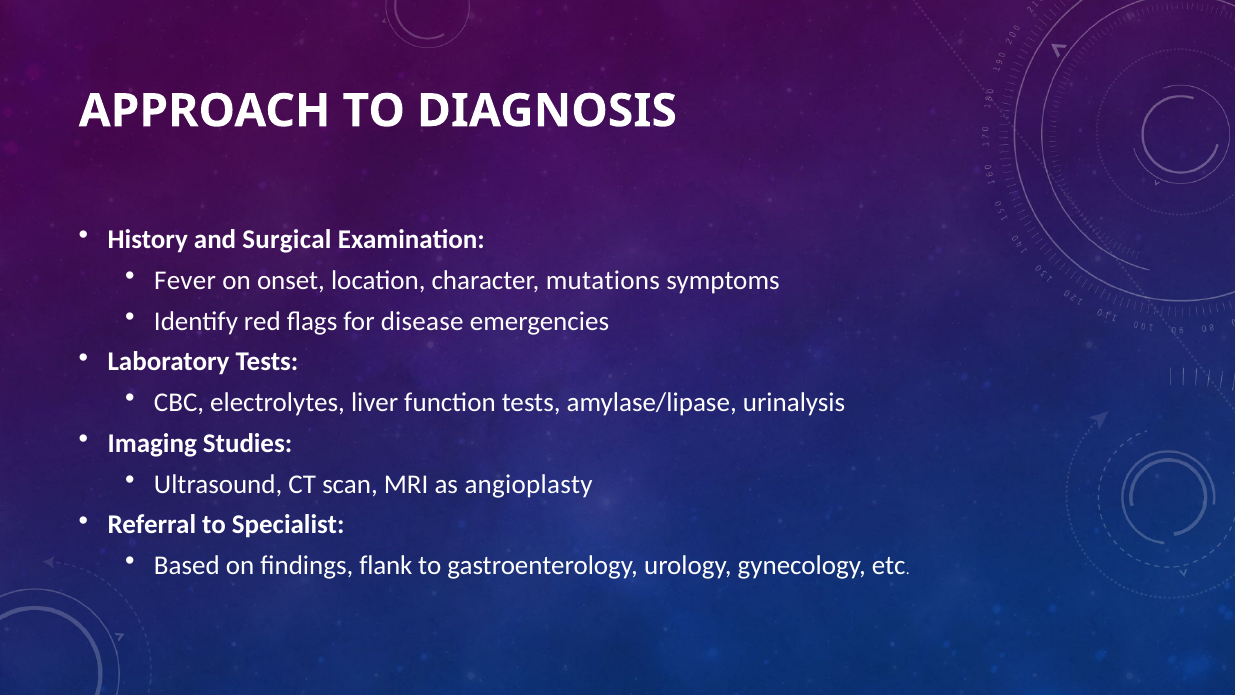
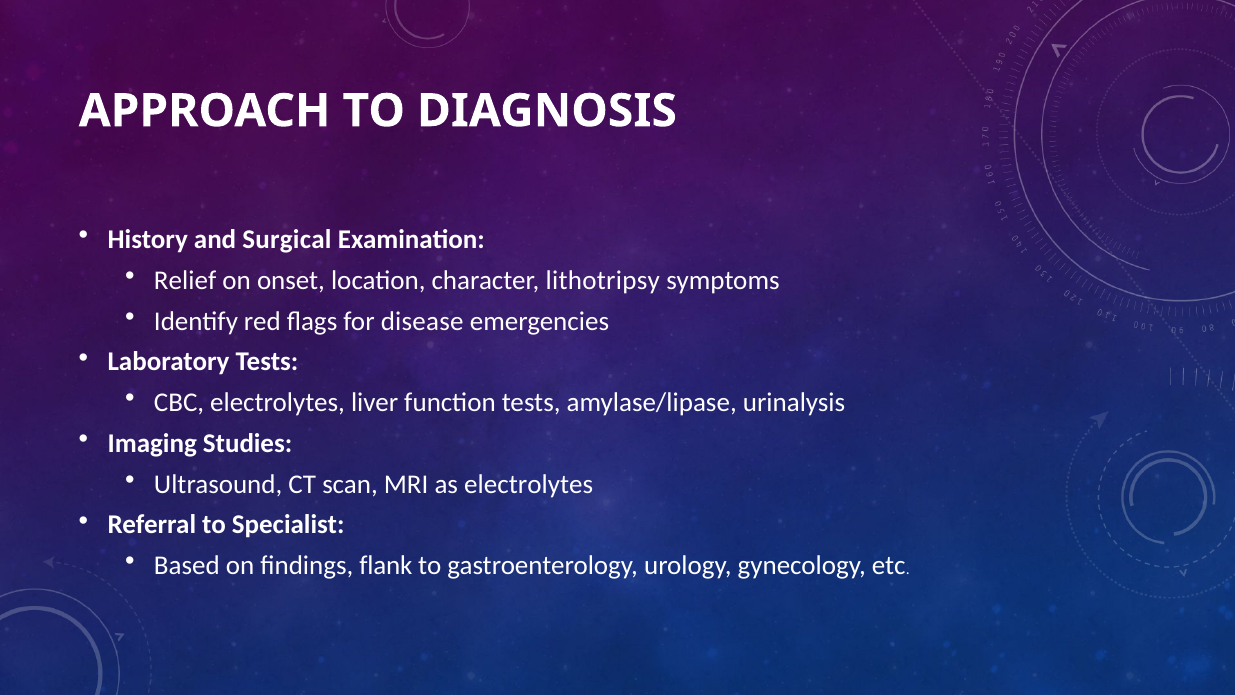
Fever: Fever -> Relief
mutations: mutations -> lithotripsy
as angioplasty: angioplasty -> electrolytes
